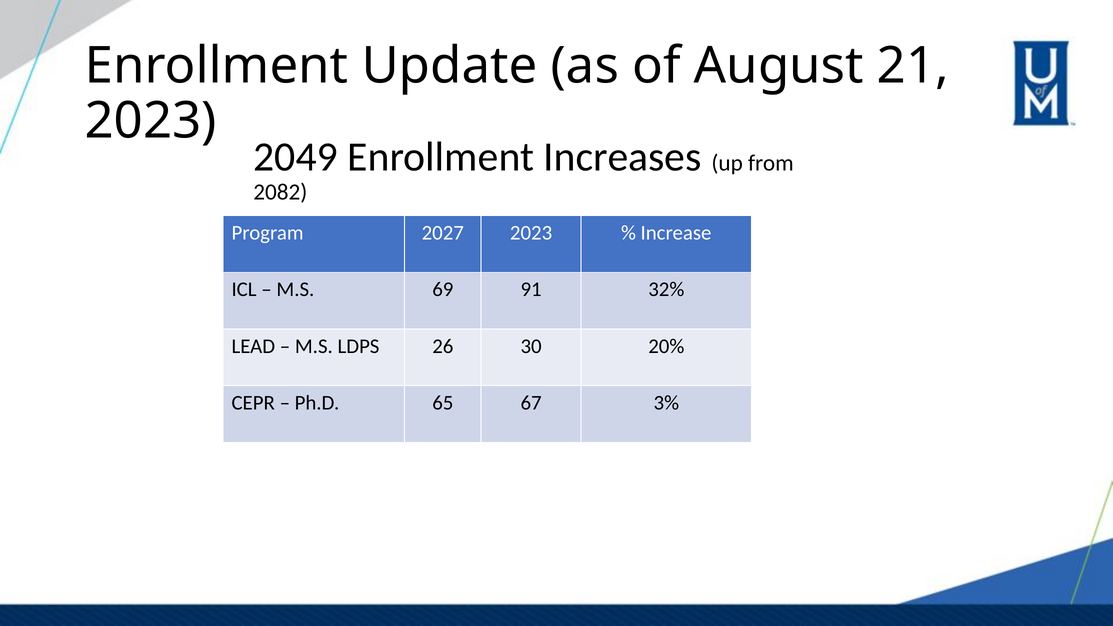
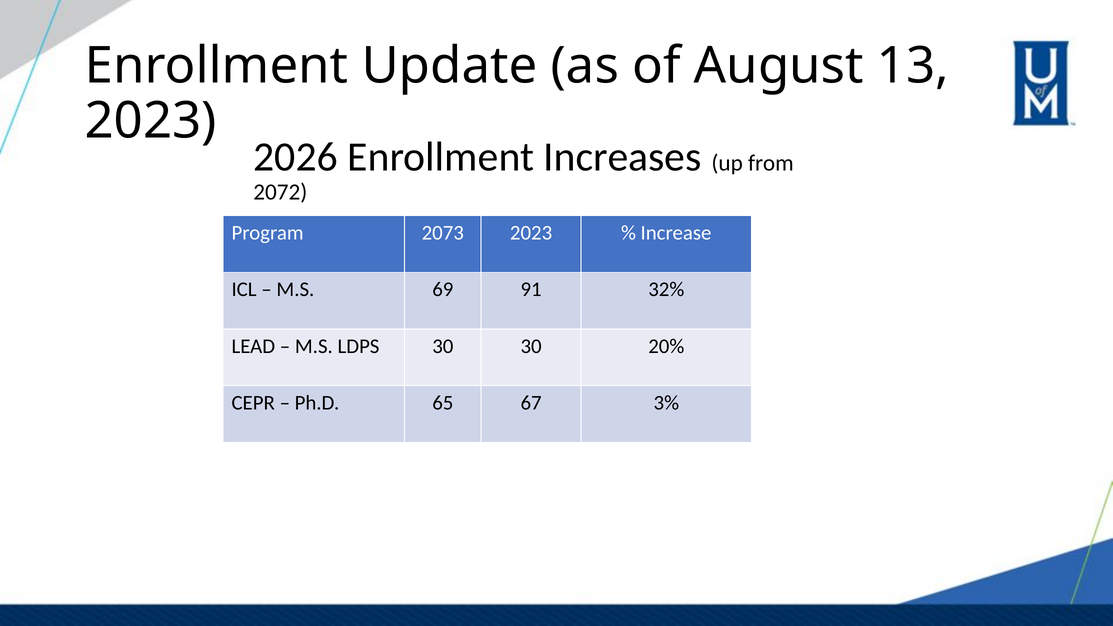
21: 21 -> 13
2049: 2049 -> 2026
2082: 2082 -> 2072
2027: 2027 -> 2073
LDPS 26: 26 -> 30
